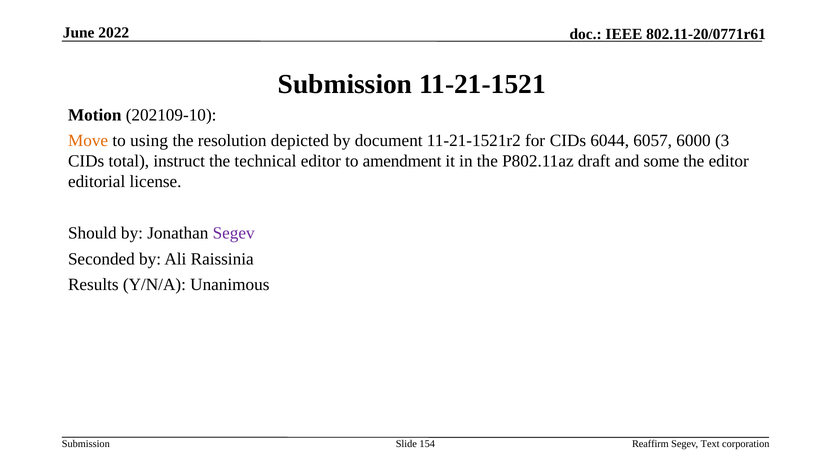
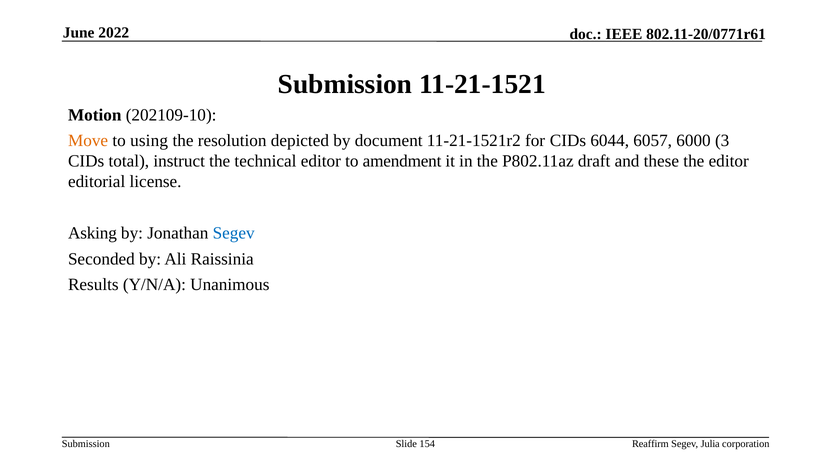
some: some -> these
Should: Should -> Asking
Segev at (234, 233) colour: purple -> blue
Text: Text -> Julia
